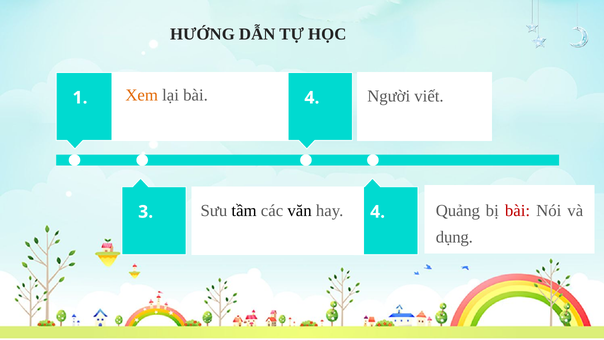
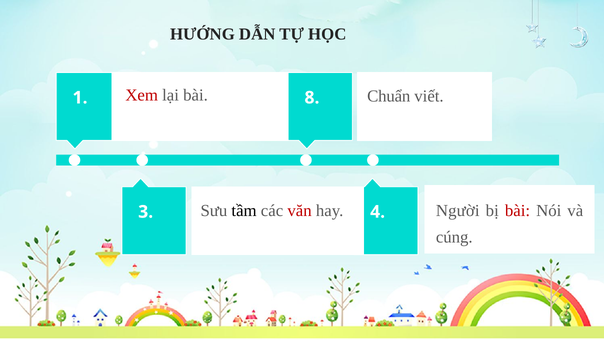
Xem colour: orange -> red
Người: Người -> Chuẩn
1 4: 4 -> 8
văn colour: black -> red
Quảng: Quảng -> Người
dụng: dụng -> cúng
